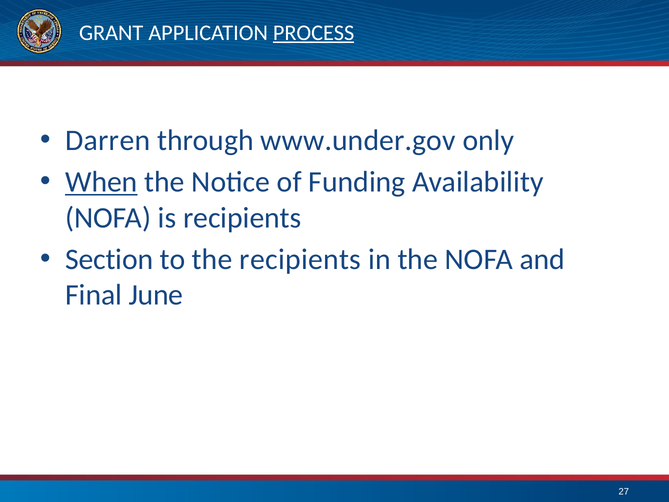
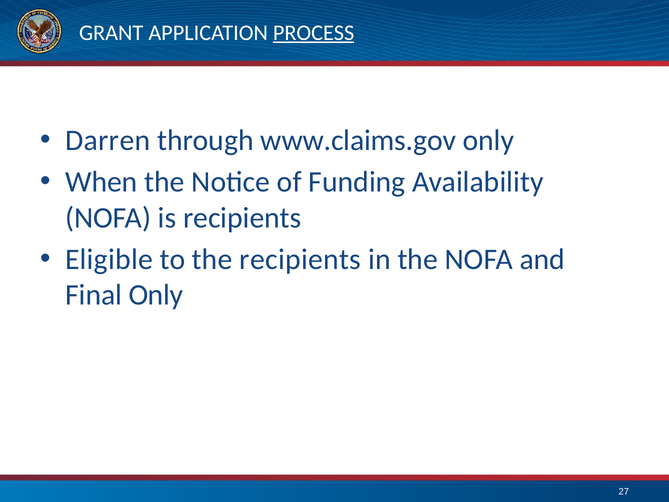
www.under.gov: www.under.gov -> www.claims.gov
When underline: present -> none
Section: Section -> Eligible
Final June: June -> Only
